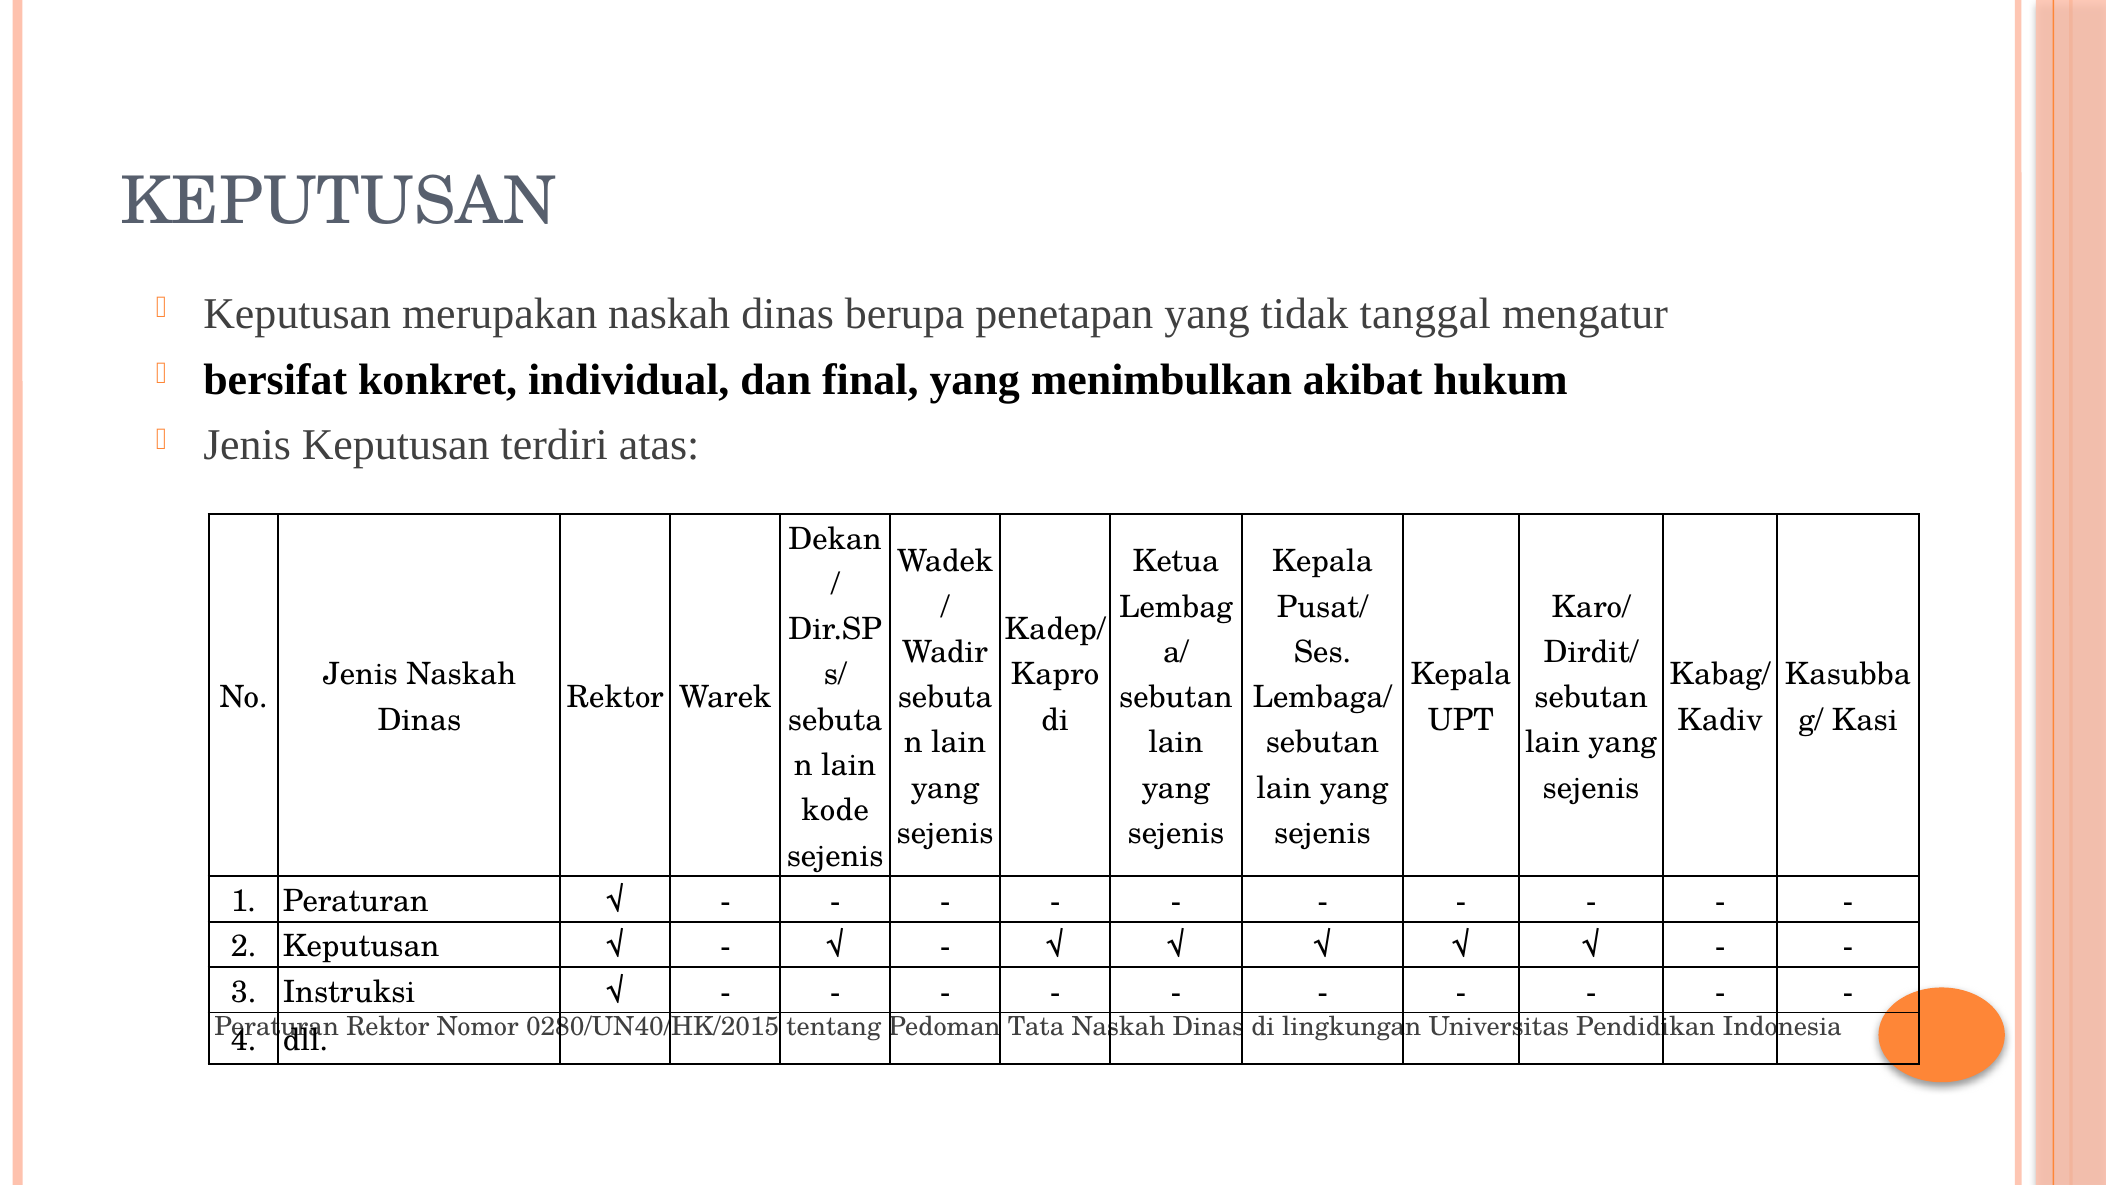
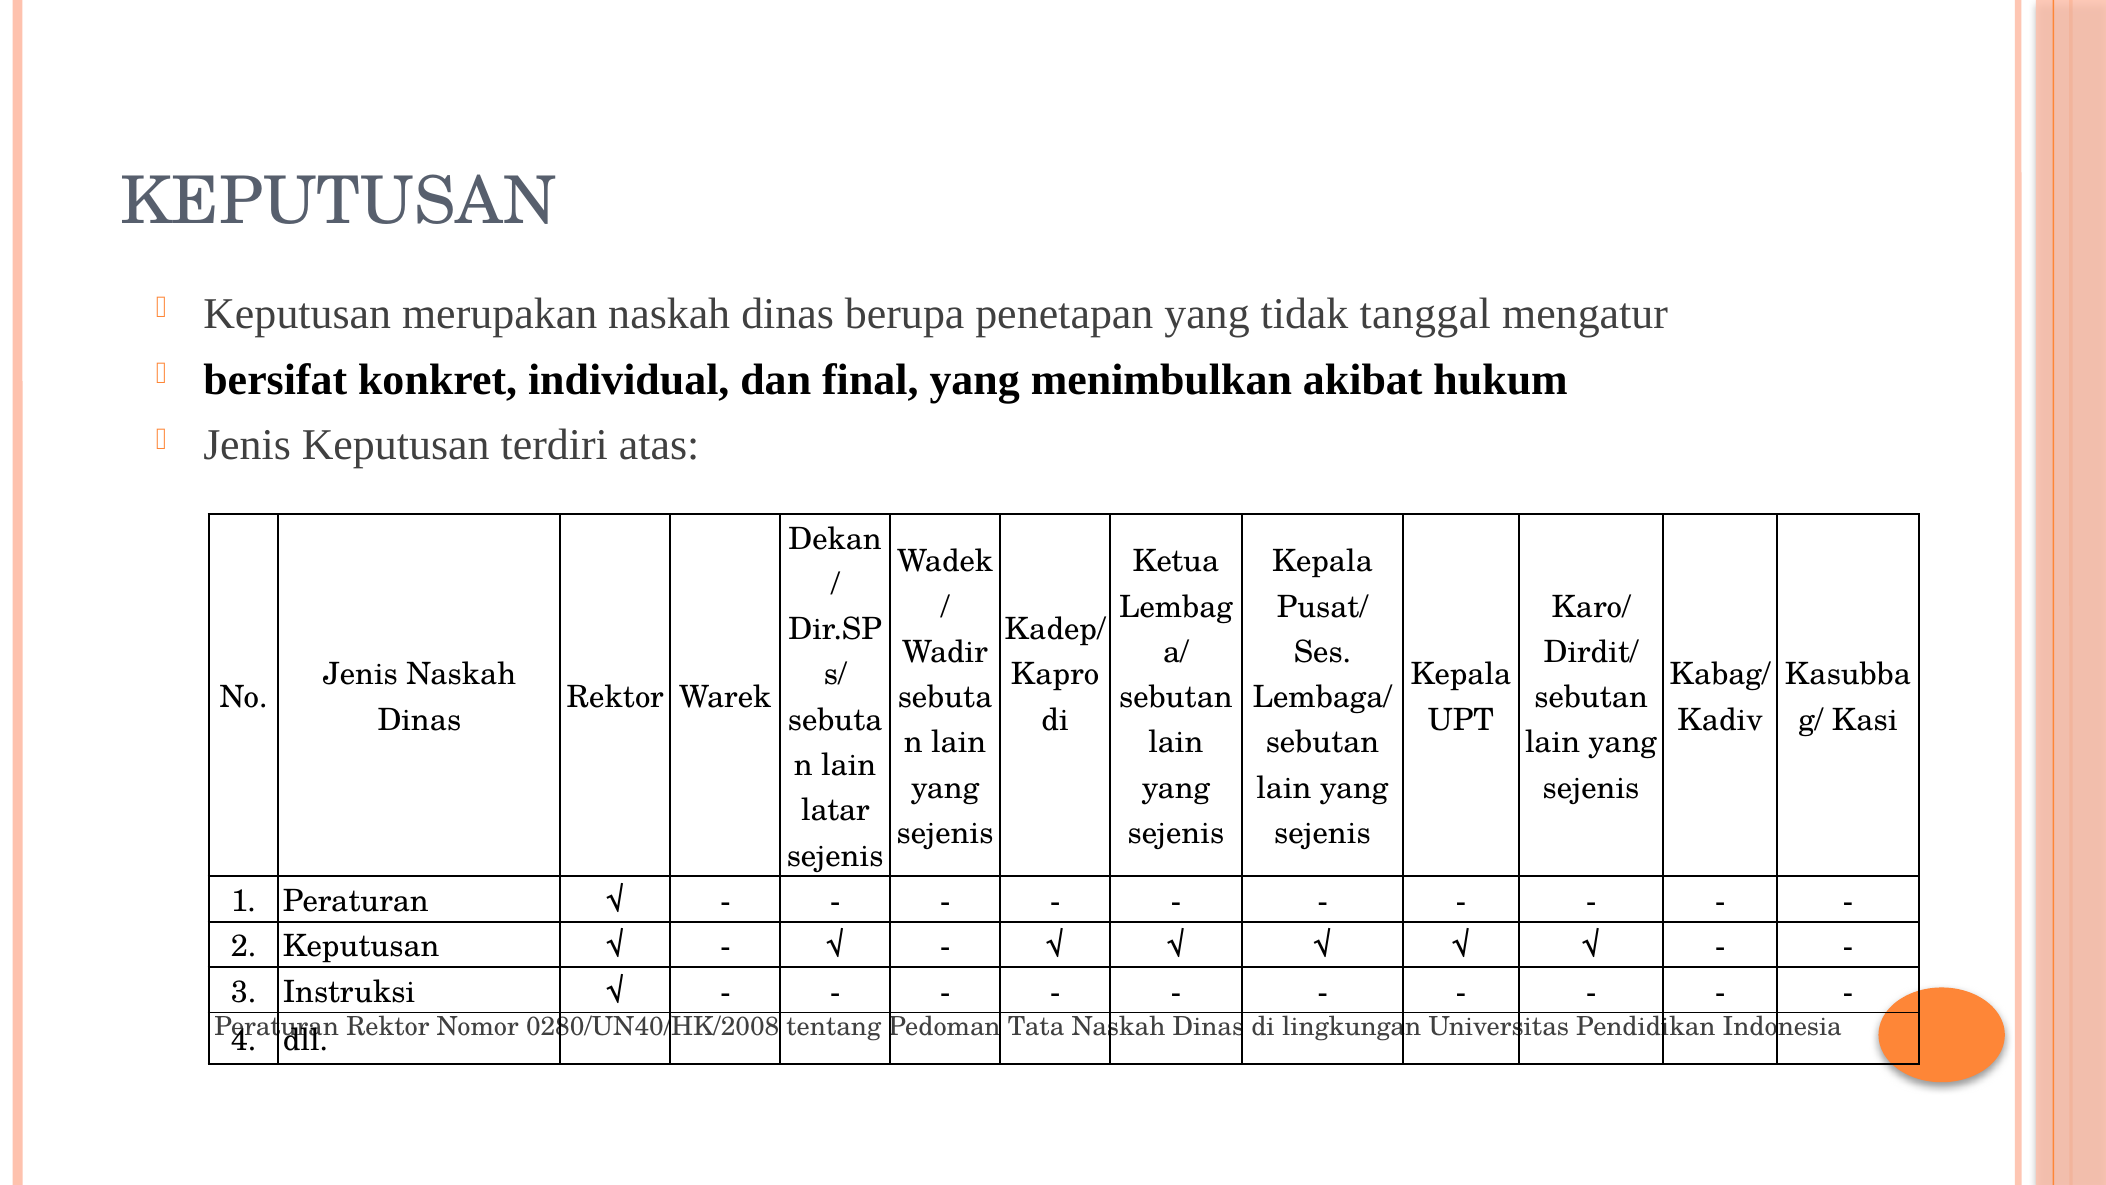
kode: kode -> latar
0280/UN40/HK/2015: 0280/UN40/HK/2015 -> 0280/UN40/HK/2008
